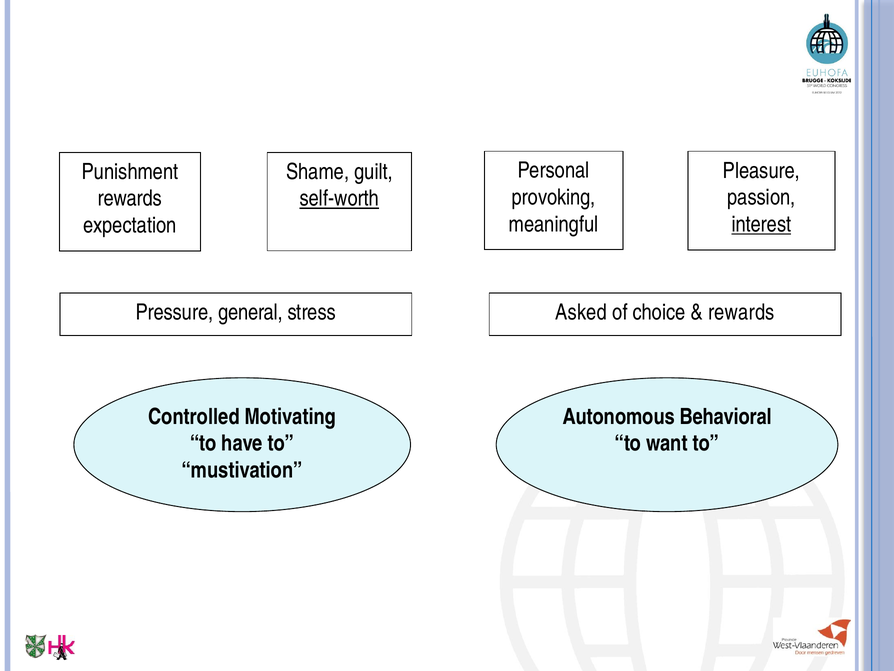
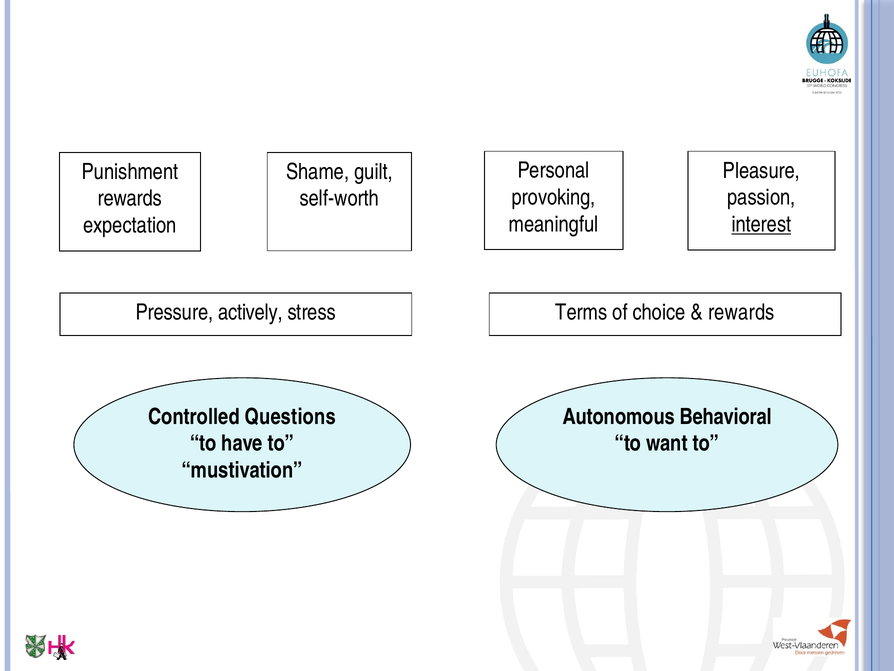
self-worth underline: present -> none
general: general -> actively
Asked: Asked -> Terms
Motivating: Motivating -> Questions
